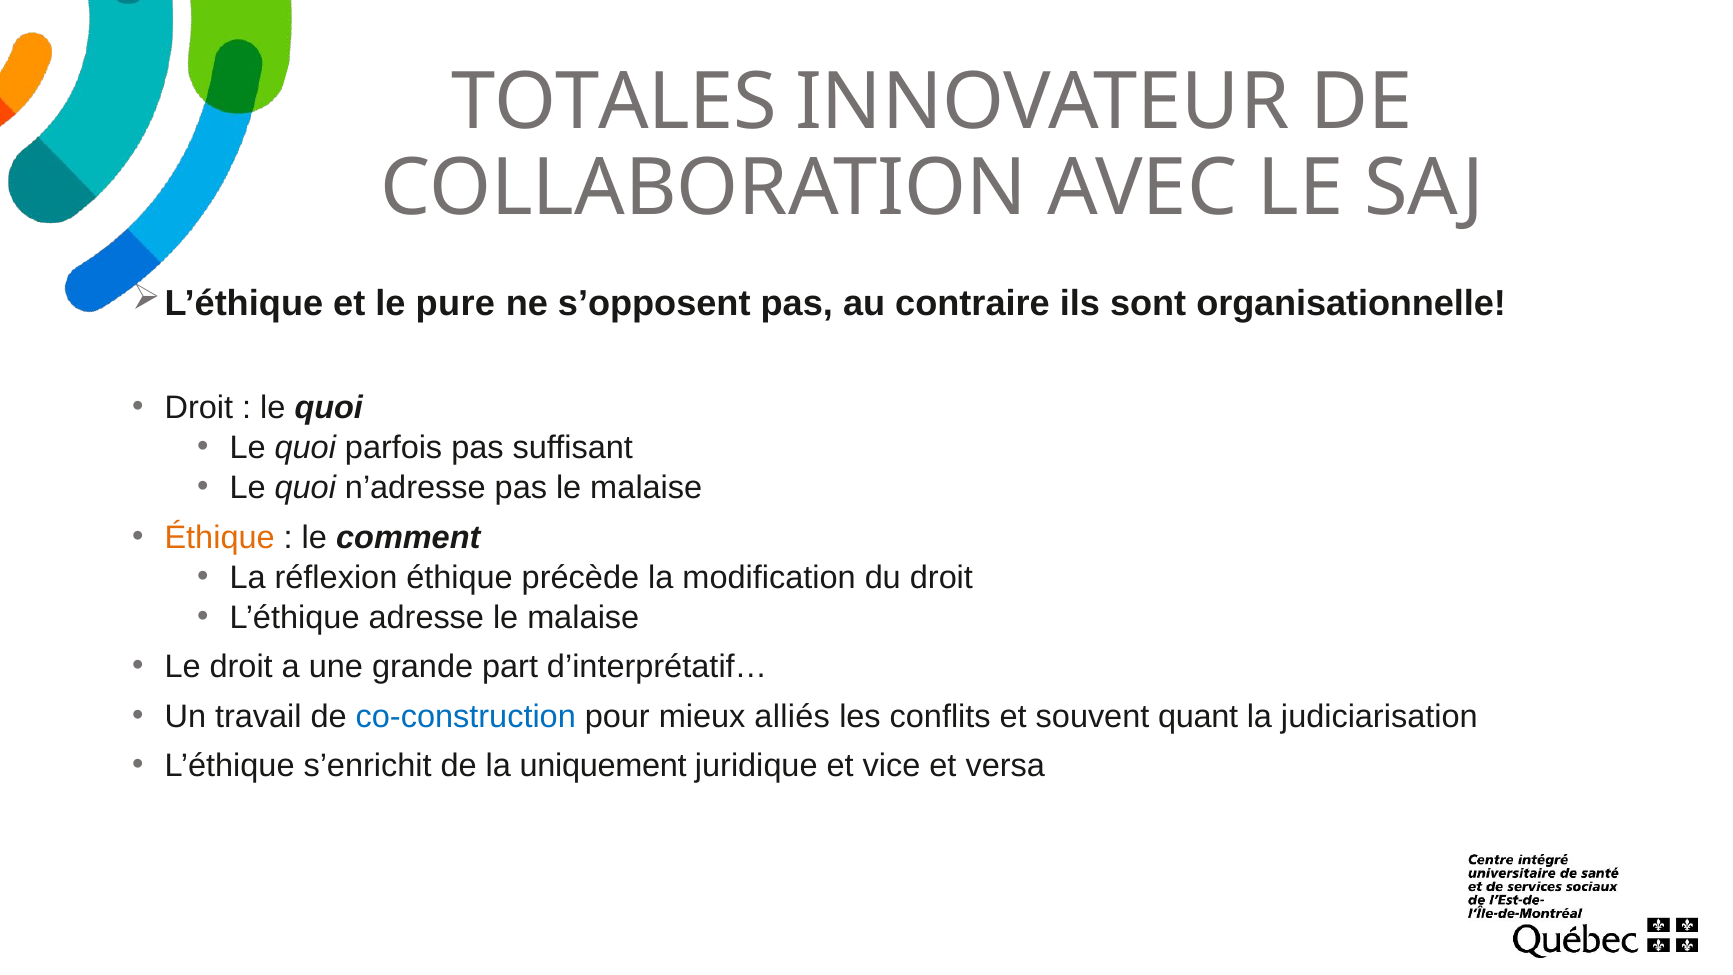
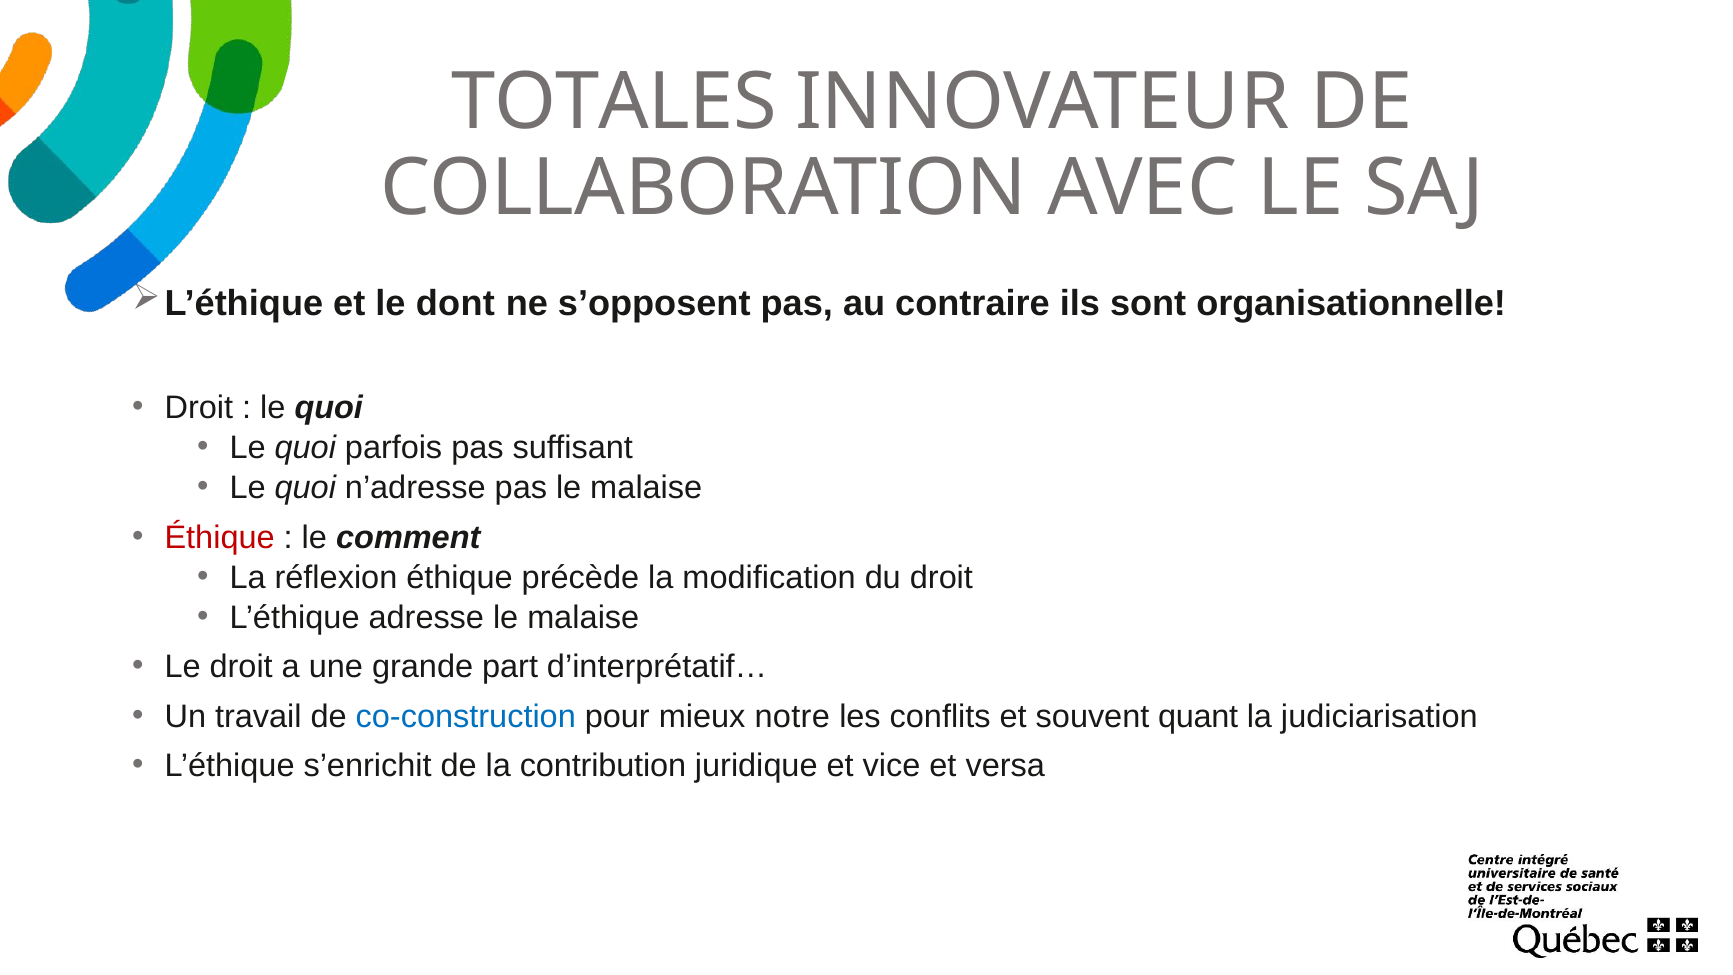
pure: pure -> dont
Éthique at (220, 537) colour: orange -> red
alliés: alliés -> notre
uniquement: uniquement -> contribution
